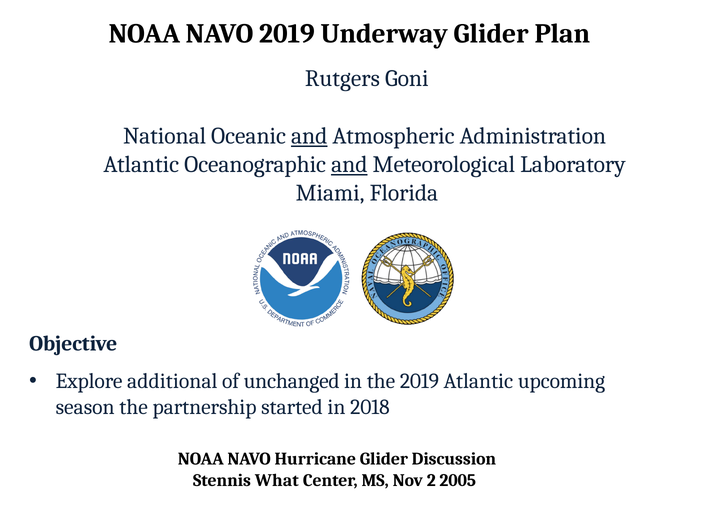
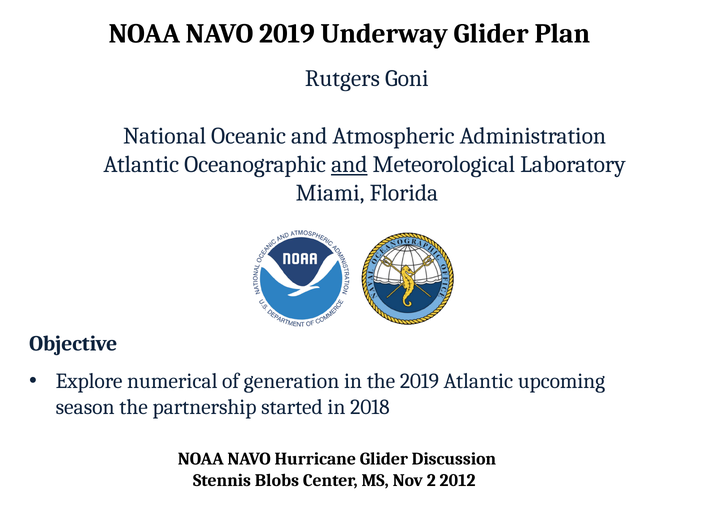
and at (309, 136) underline: present -> none
additional: additional -> numerical
unchanged: unchanged -> generation
What: What -> Blobs
2005: 2005 -> 2012
